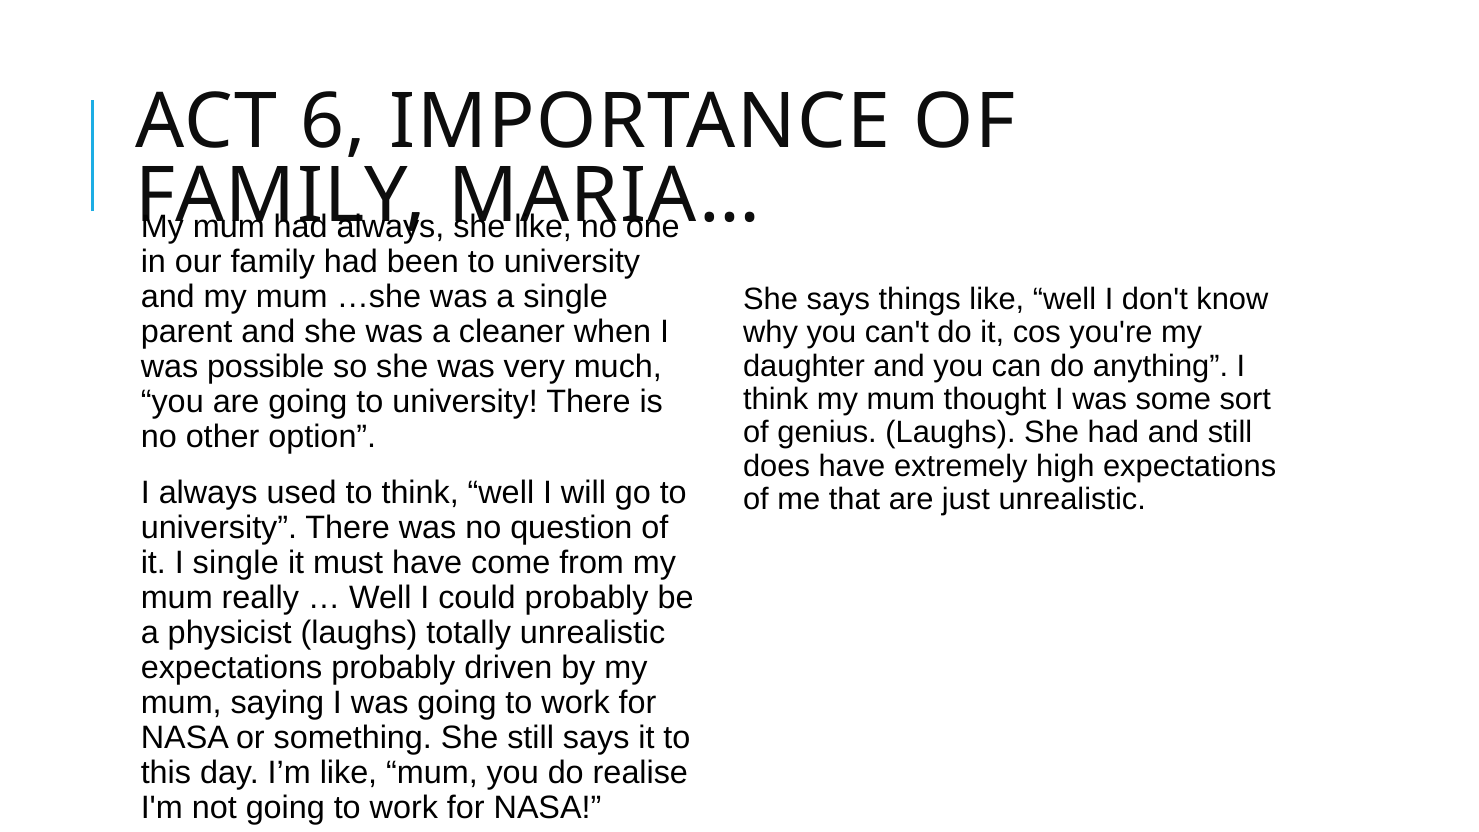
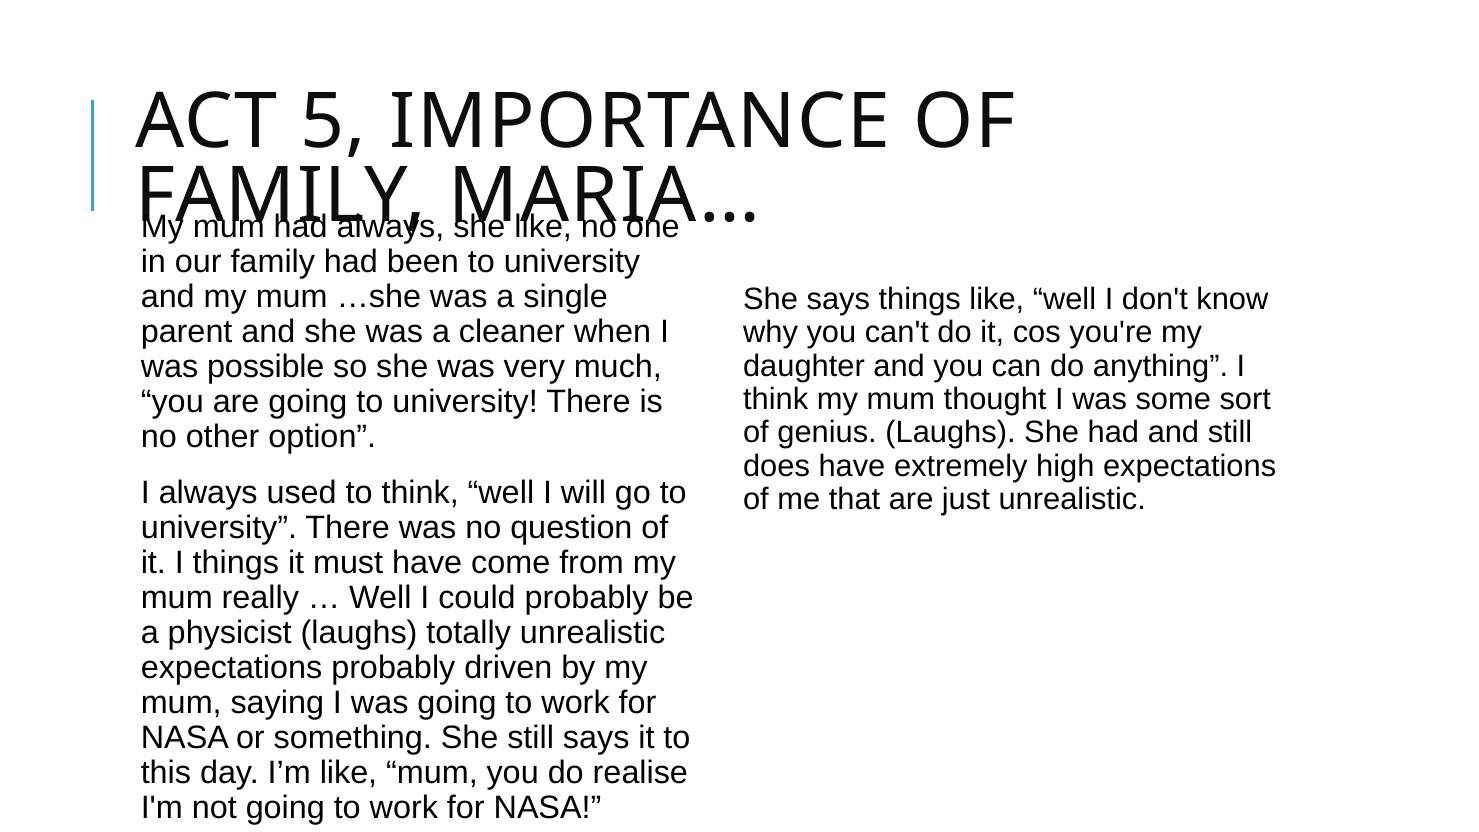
6: 6 -> 5
I single: single -> things
